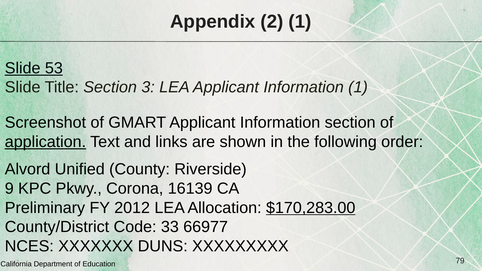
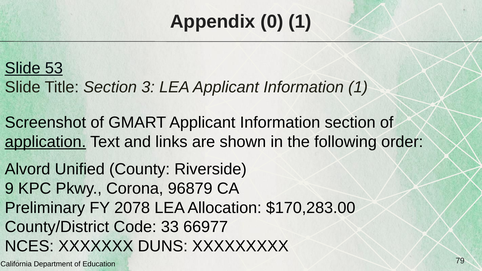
2: 2 -> 0
16139: 16139 -> 96879
2012: 2012 -> 2078
$170,283.00 underline: present -> none
